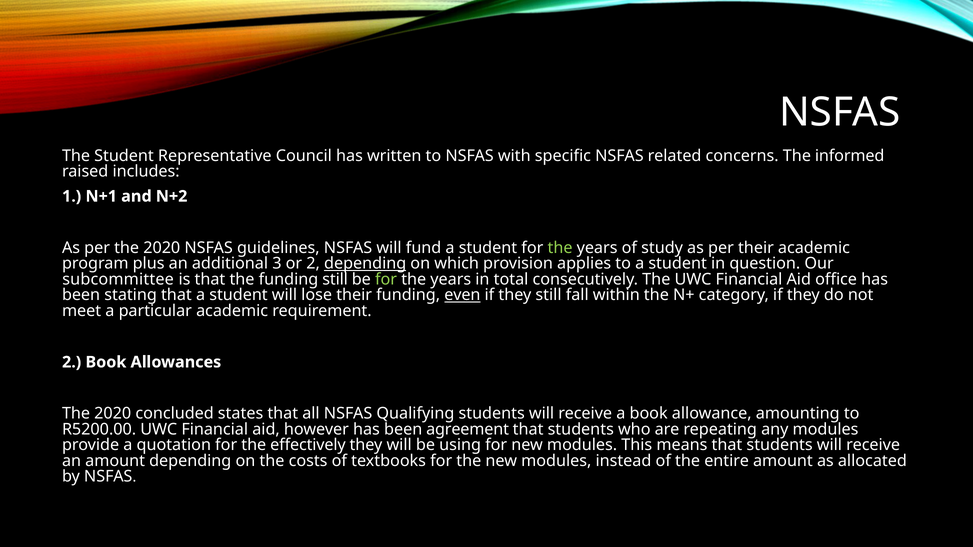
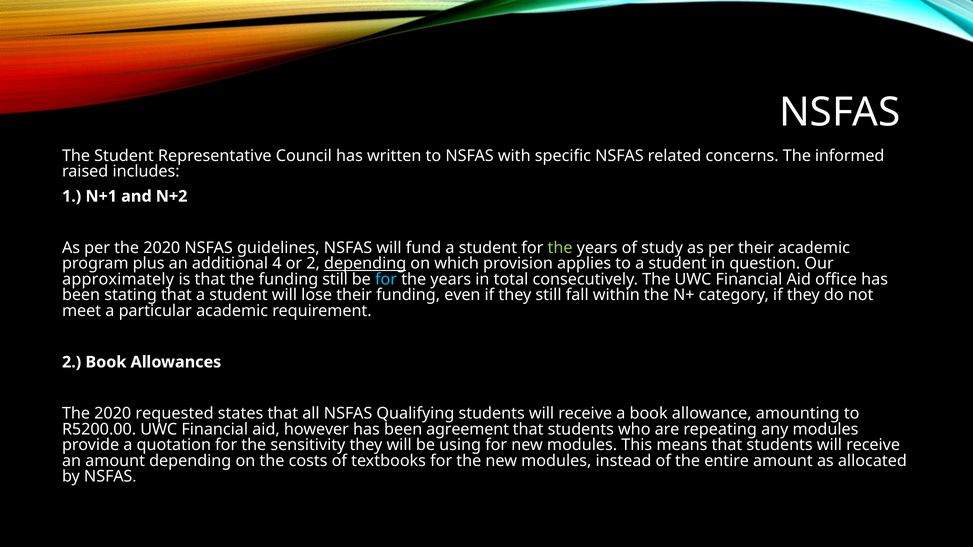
3: 3 -> 4
subcommittee: subcommittee -> approximately
for at (386, 279) colour: light green -> light blue
even underline: present -> none
concluded: concluded -> requested
effectively: effectively -> sensitivity
